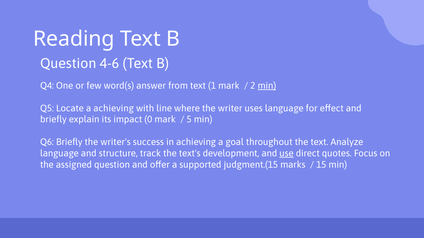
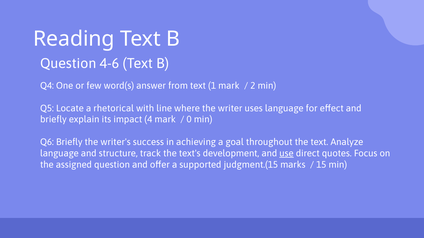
min at (267, 86) underline: present -> none
a achieving: achieving -> rhetorical
0: 0 -> 4
5: 5 -> 0
